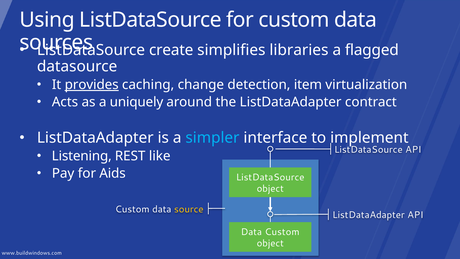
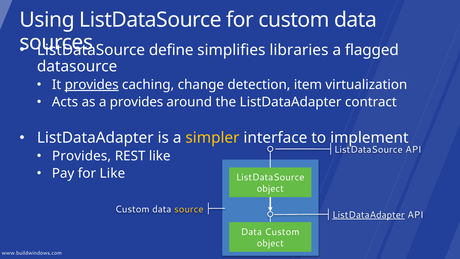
create: create -> define
a uniquely: uniquely -> provides
simpler colour: light blue -> yellow
Listening at (82, 156): Listening -> Provides
for Aids: Aids -> Like
ListDataAdapter at (369, 215) underline: none -> present
